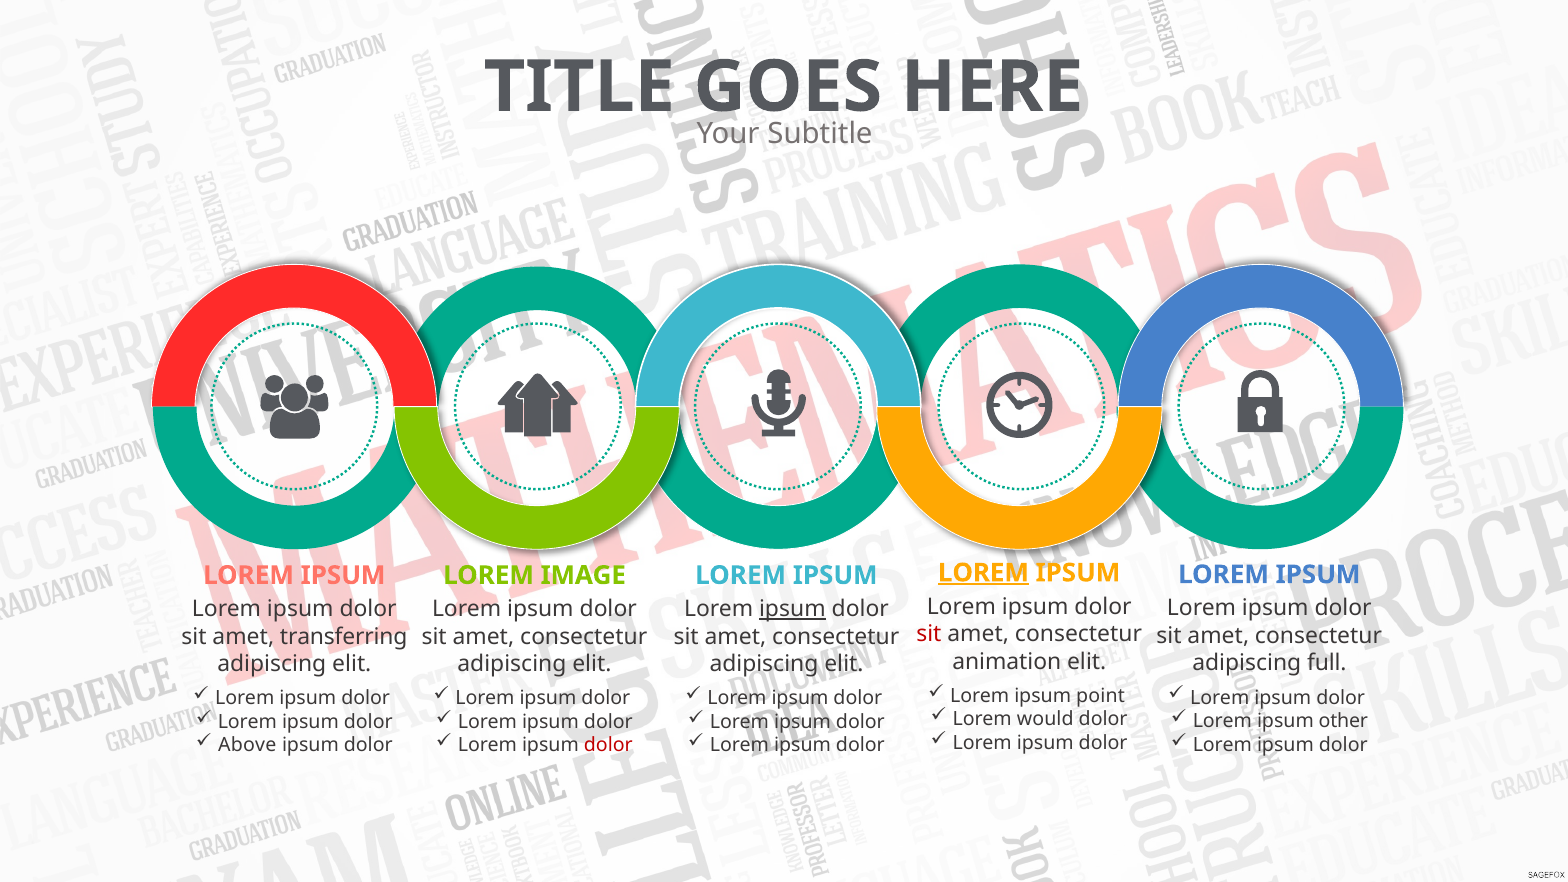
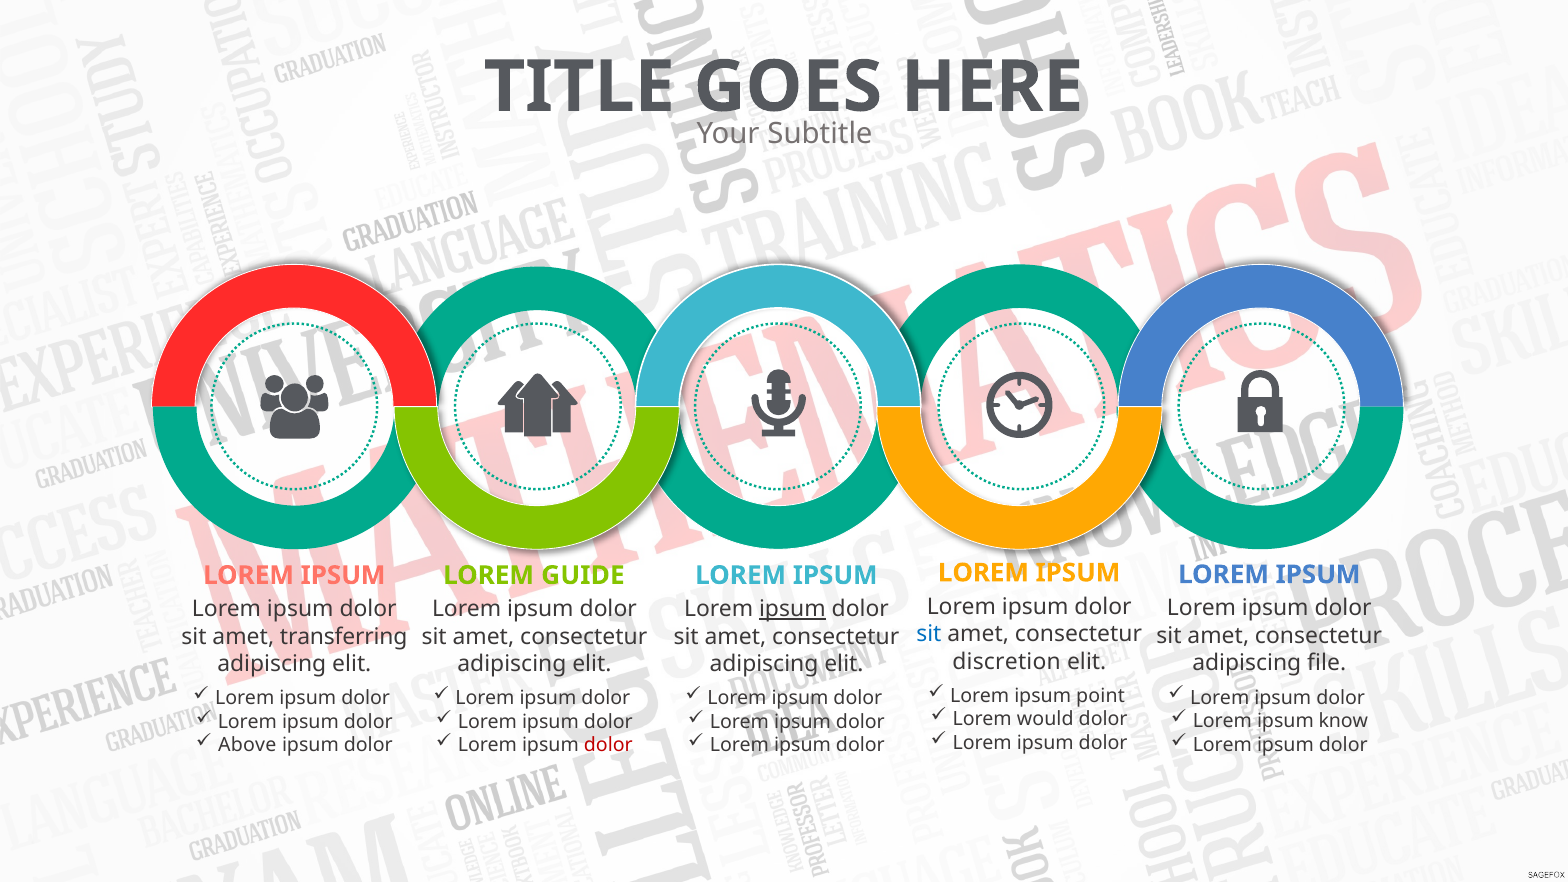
LOREM at (983, 573) underline: present -> none
IMAGE: IMAGE -> GUIDE
sit at (929, 634) colour: red -> blue
animation: animation -> discretion
full: full -> file
other: other -> know
